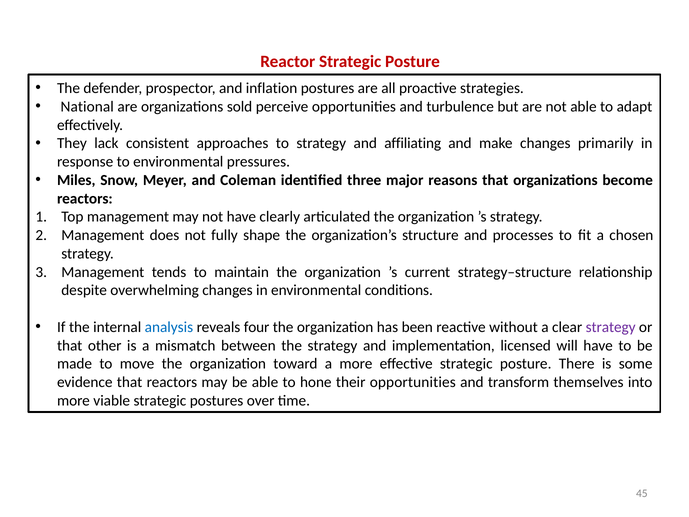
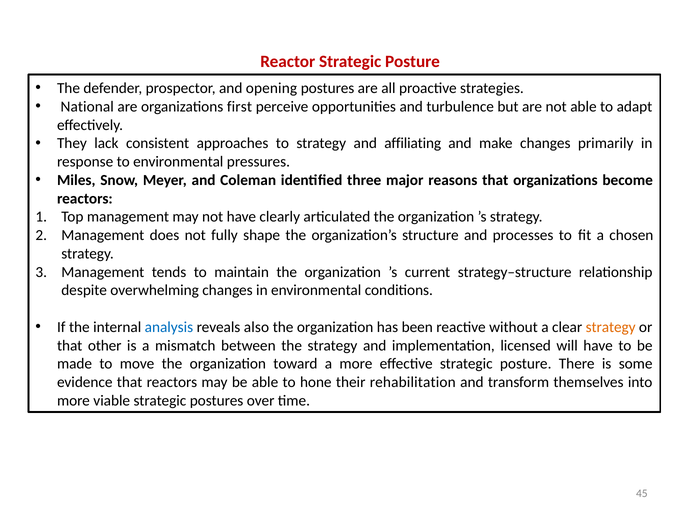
inflation: inflation -> opening
sold: sold -> first
four: four -> also
strategy at (611, 327) colour: purple -> orange
their opportunities: opportunities -> rehabilitation
